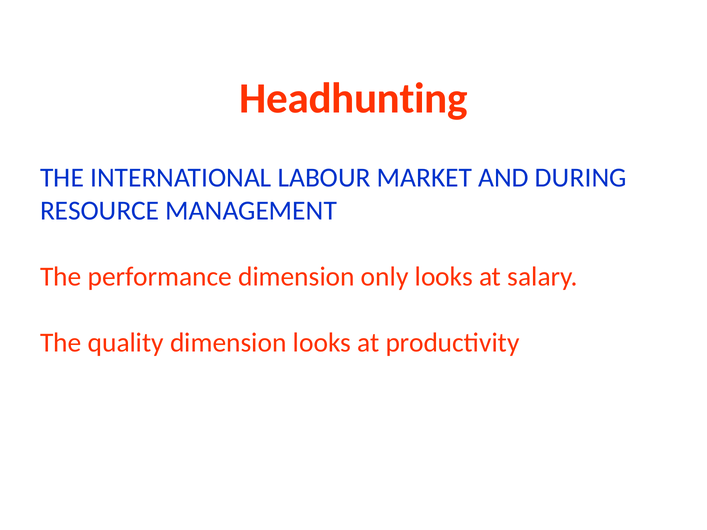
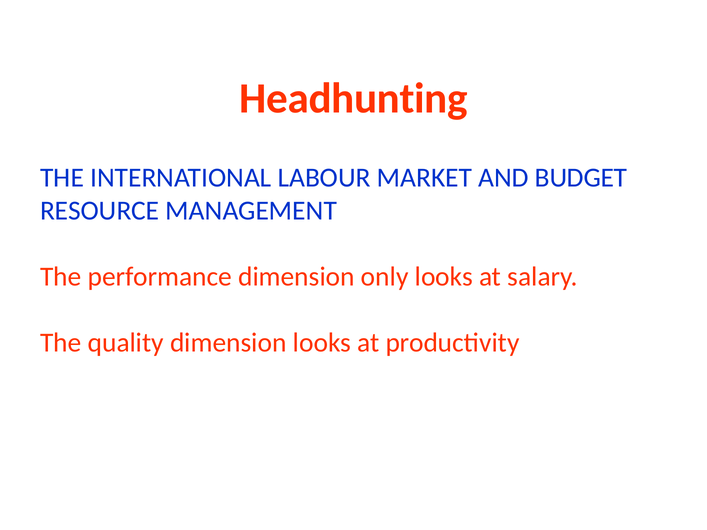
DURING: DURING -> BUDGET
